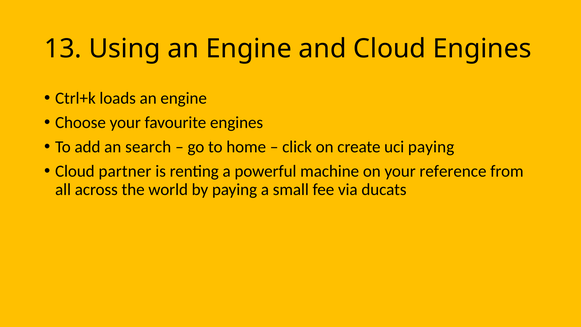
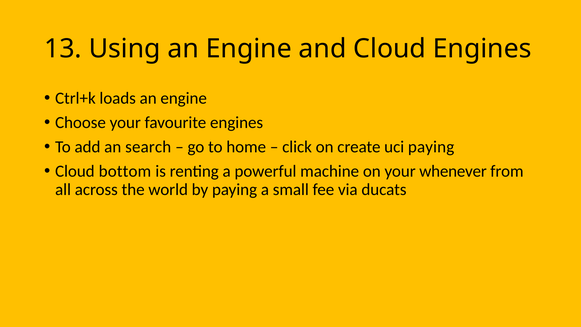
partner: partner -> bottom
reference: reference -> whenever
